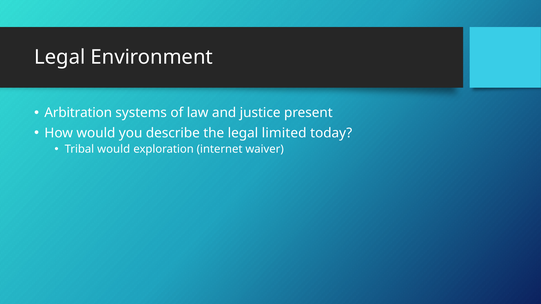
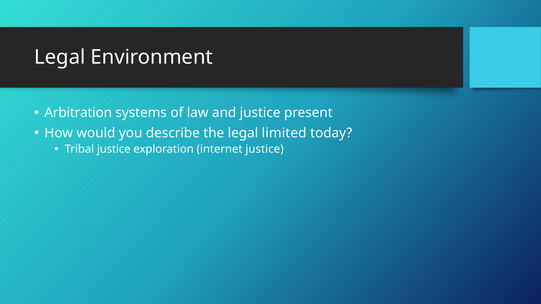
Tribal would: would -> justice
internet waiver: waiver -> justice
